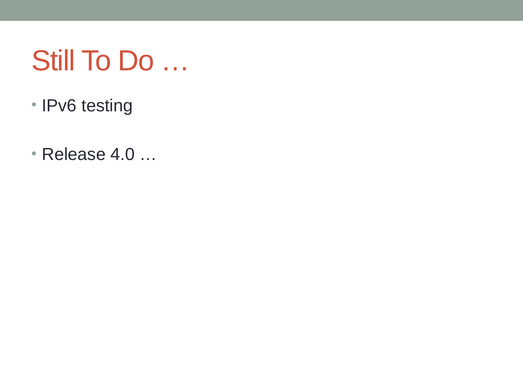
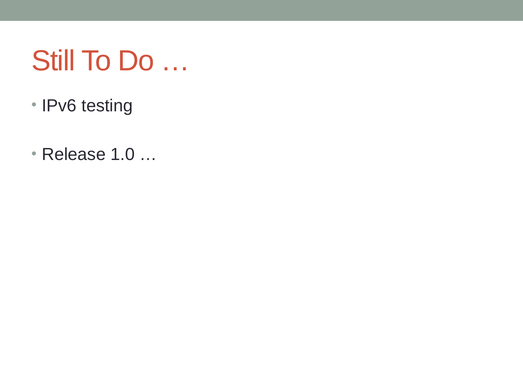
4.0: 4.0 -> 1.0
